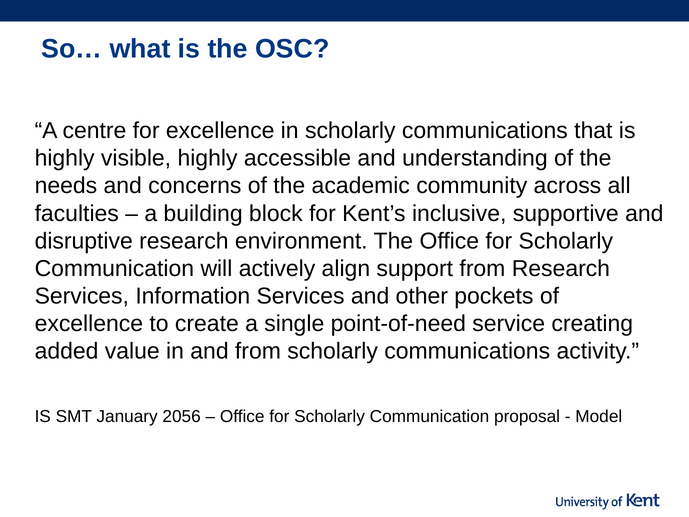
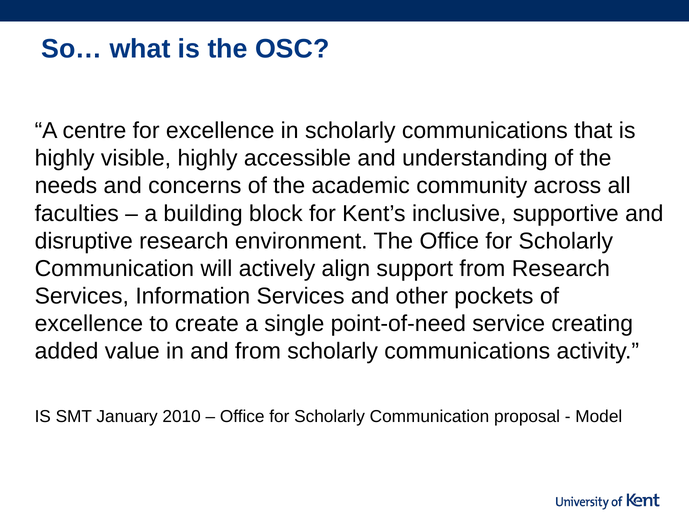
2056: 2056 -> 2010
